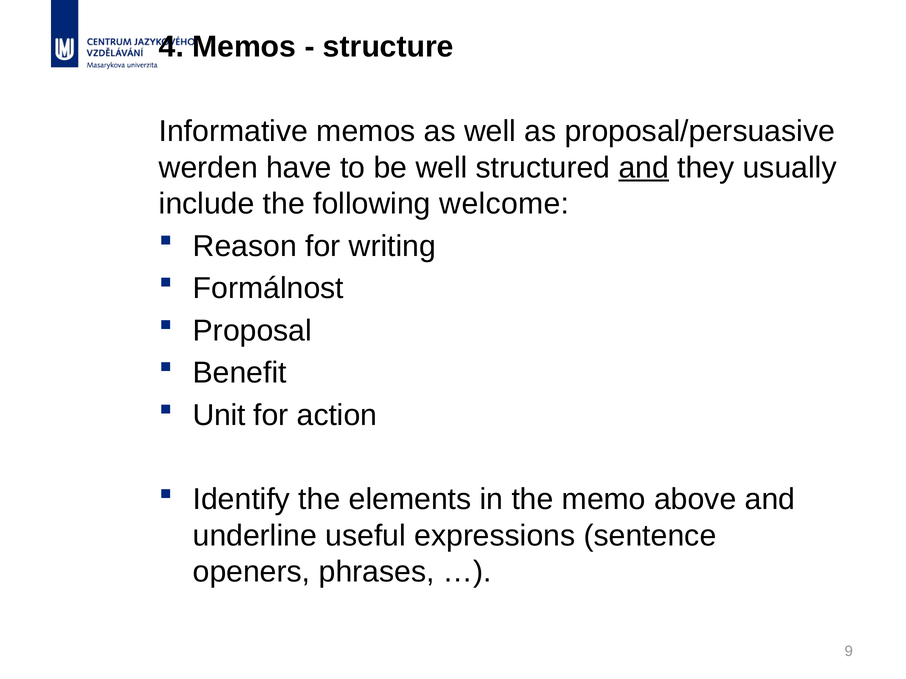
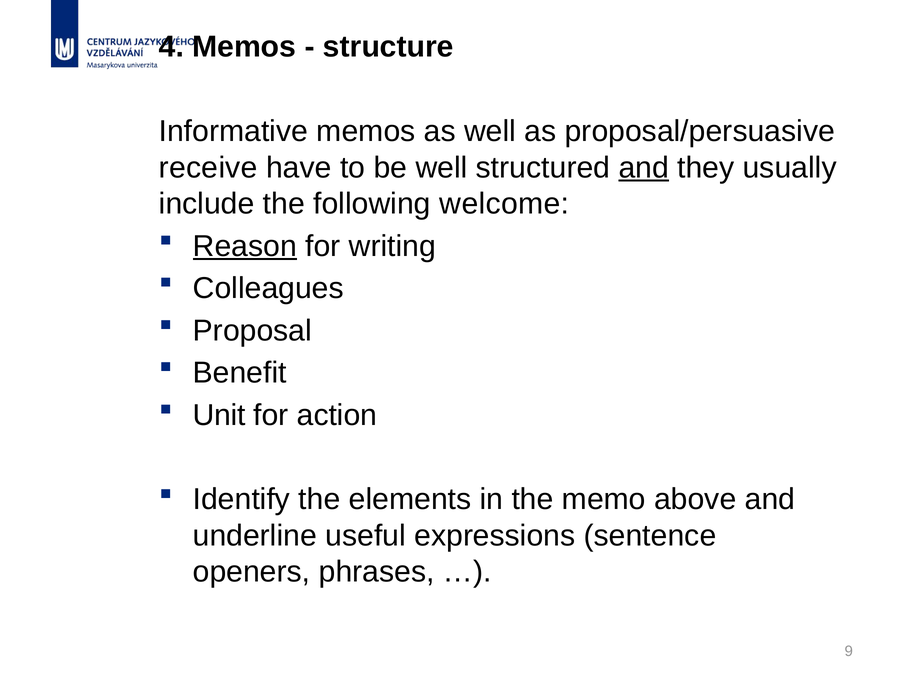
werden: werden -> receive
Reason underline: none -> present
Formálnost: Formálnost -> Colleagues
